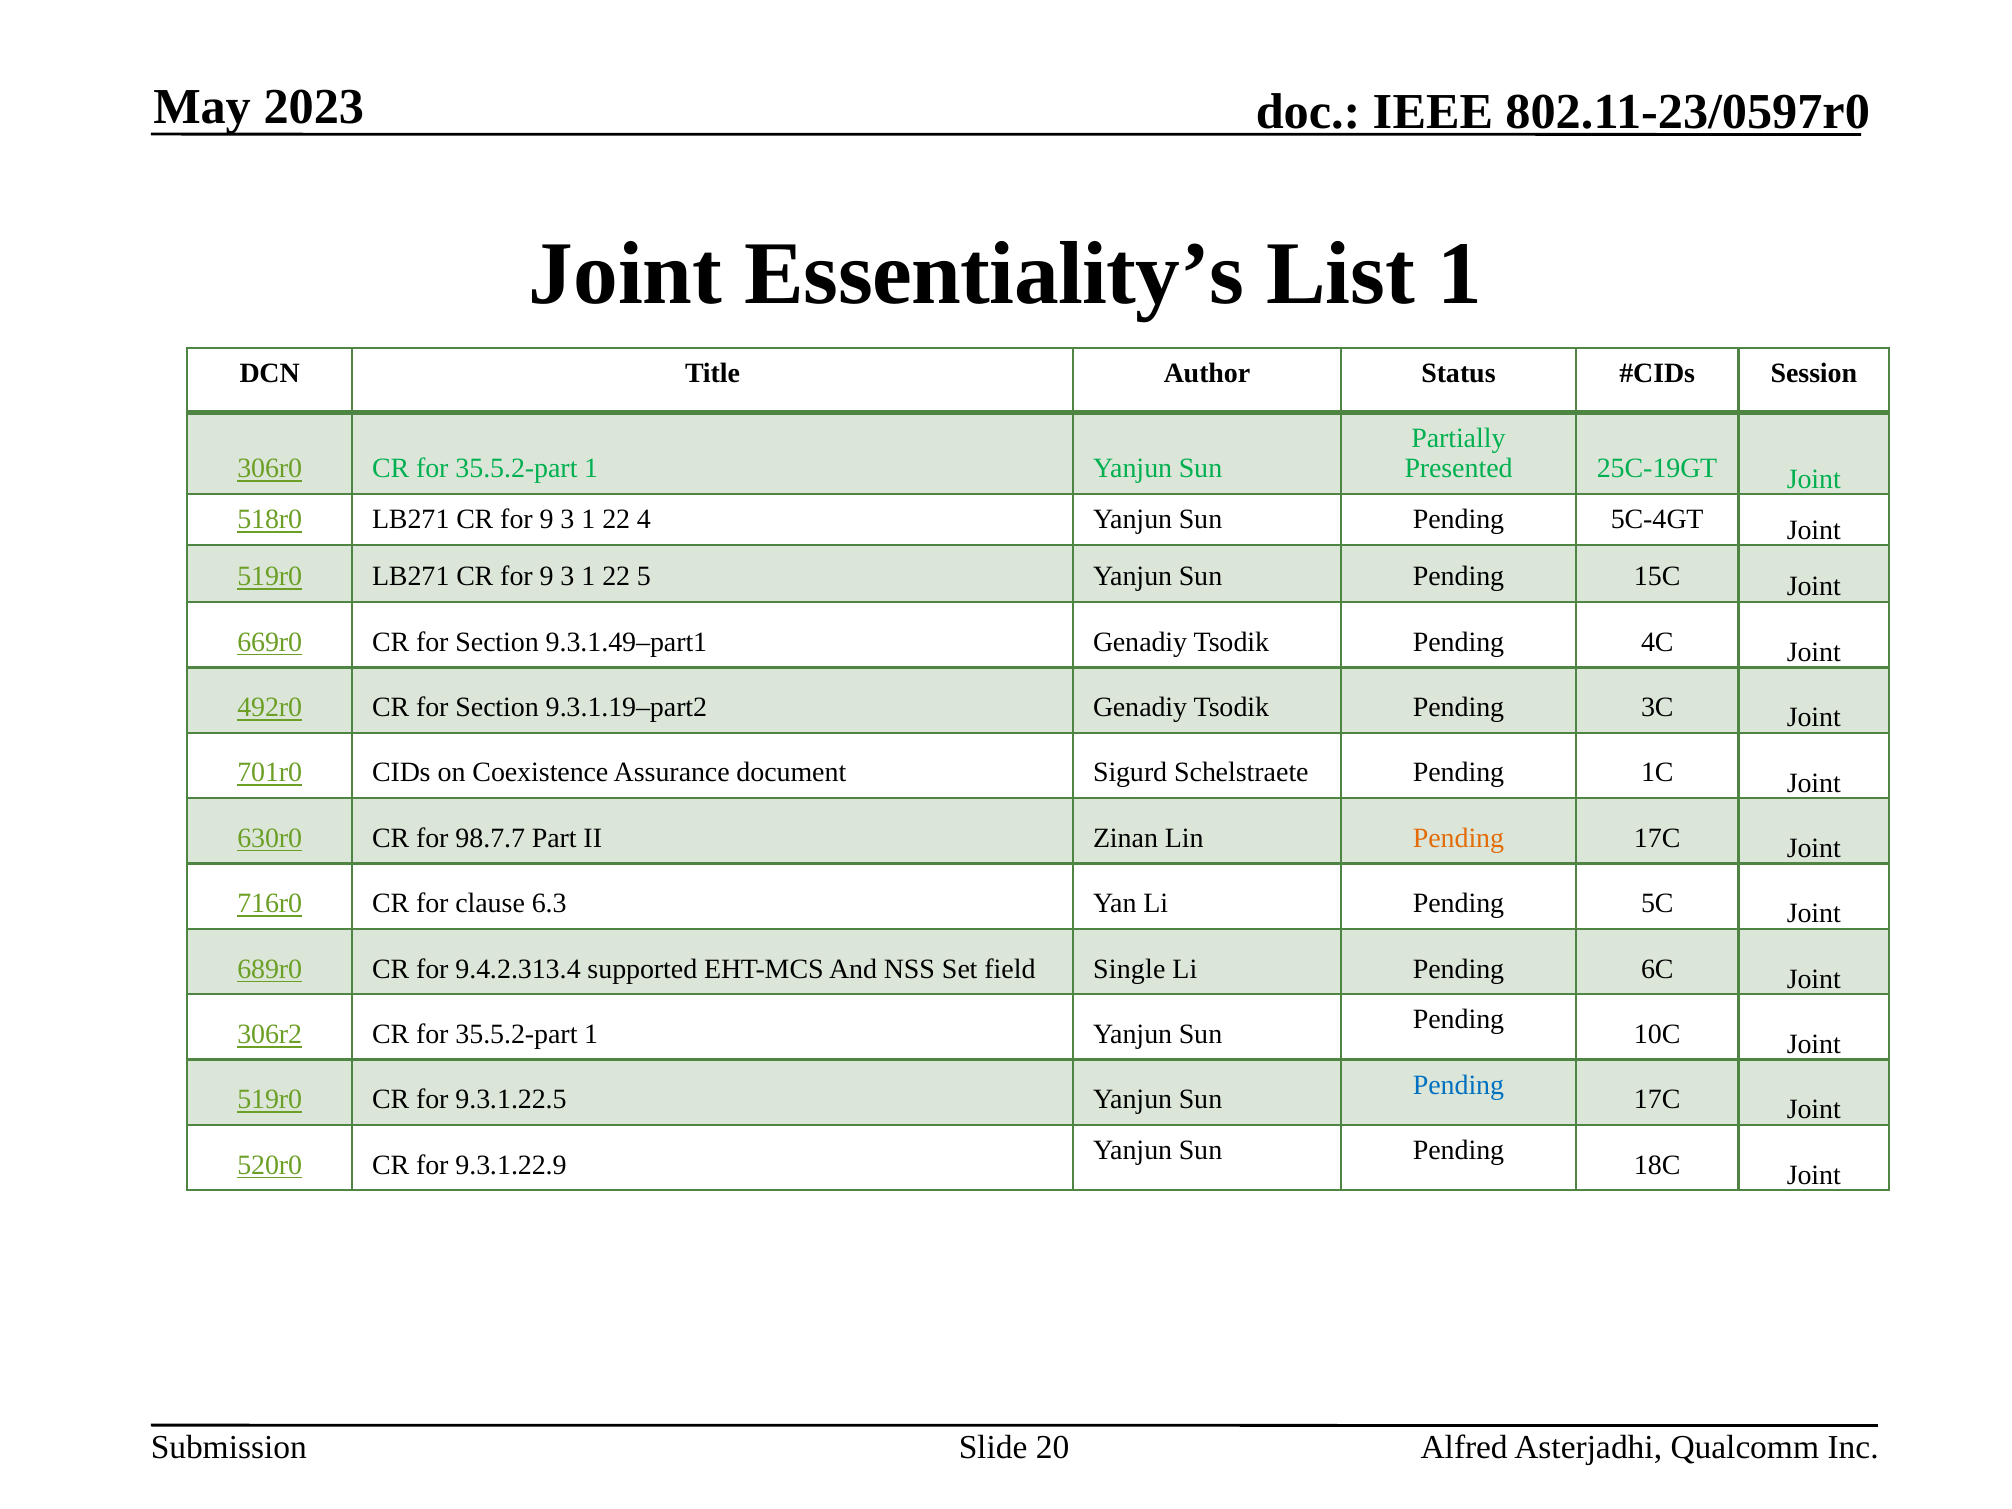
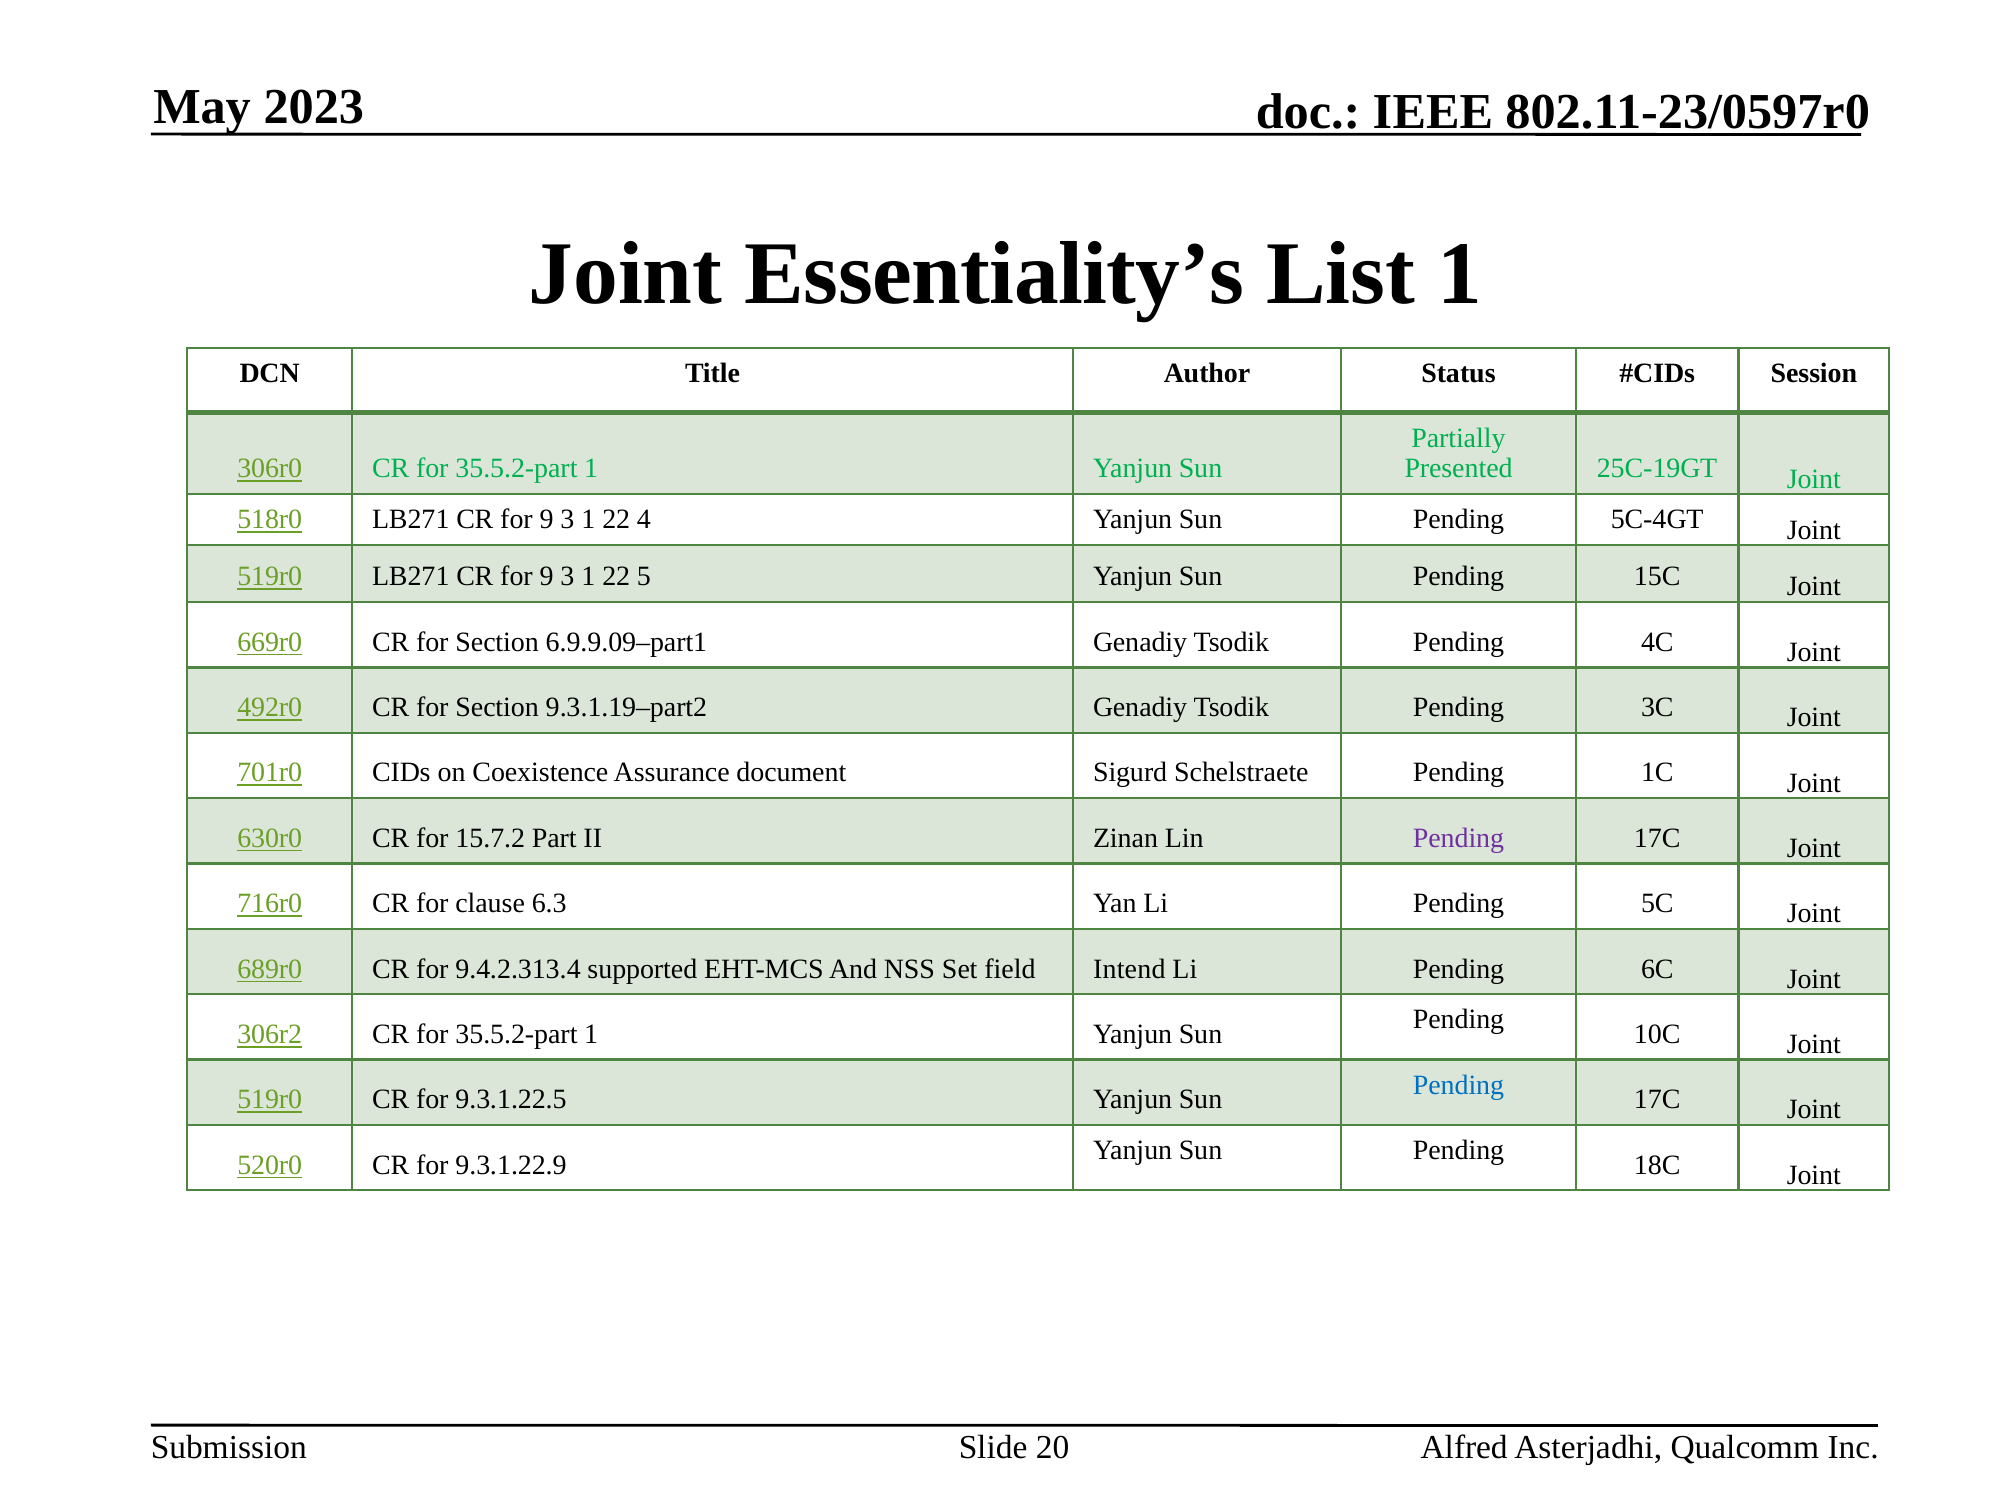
9.3.1.49–part1: 9.3.1.49–part1 -> 6.9.9.09–part1
98.7.7: 98.7.7 -> 15.7.2
Pending at (1459, 838) colour: orange -> purple
Single: Single -> Intend
